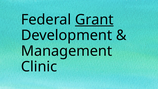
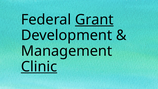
Clinic underline: none -> present
